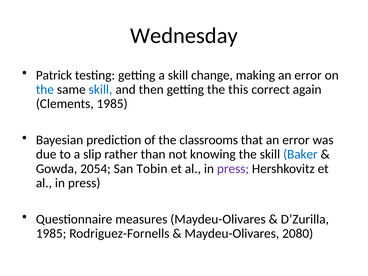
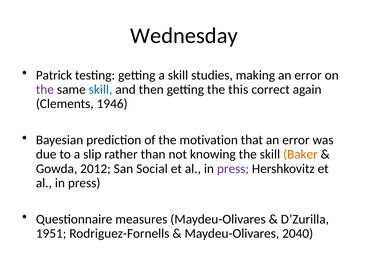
change: change -> studies
the at (45, 89) colour: blue -> purple
Clements 1985: 1985 -> 1946
classrooms: classrooms -> motivation
Baker colour: blue -> orange
2054: 2054 -> 2012
Tobin: Tobin -> Social
1985 at (51, 234): 1985 -> 1951
2080: 2080 -> 2040
